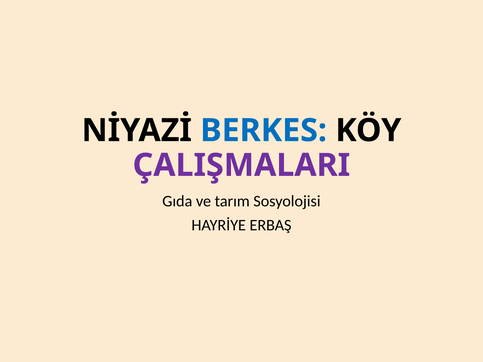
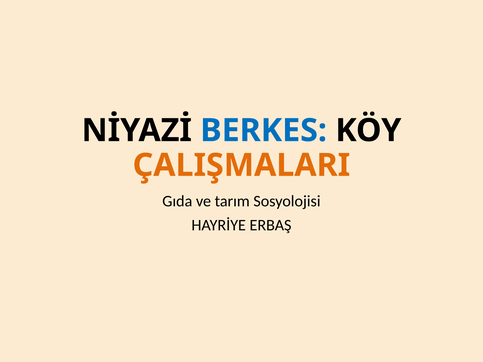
ÇALIŞMALARI colour: purple -> orange
